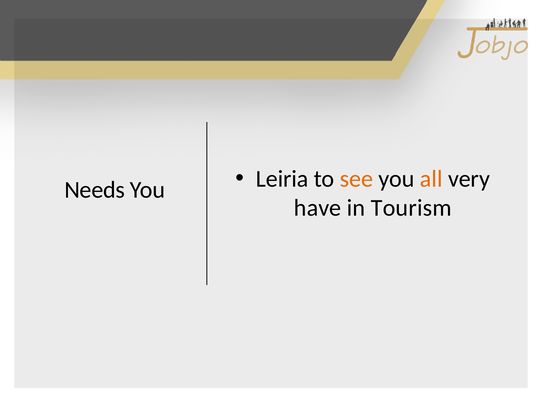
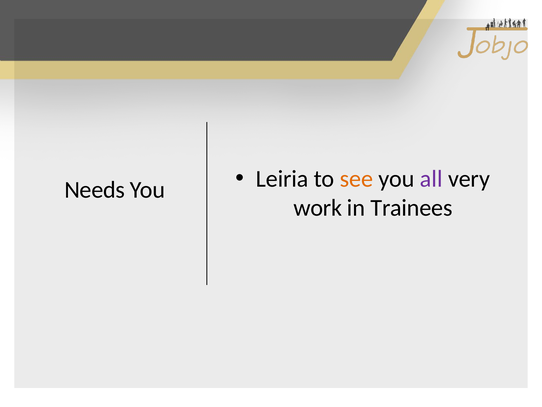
all colour: orange -> purple
have: have -> work
Tourism: Tourism -> Trainees
